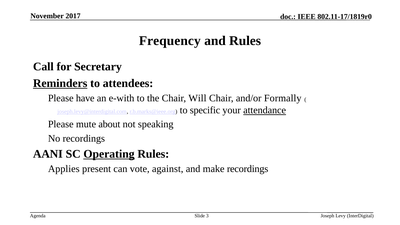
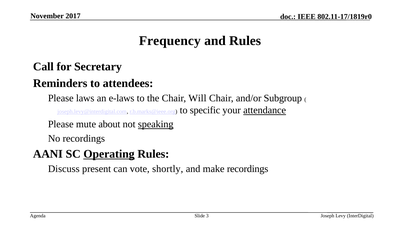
Reminders underline: present -> none
have: have -> laws
e-with: e-with -> e-laws
Formally: Formally -> Subgroup
speaking underline: none -> present
Applies: Applies -> Discuss
against: against -> shortly
